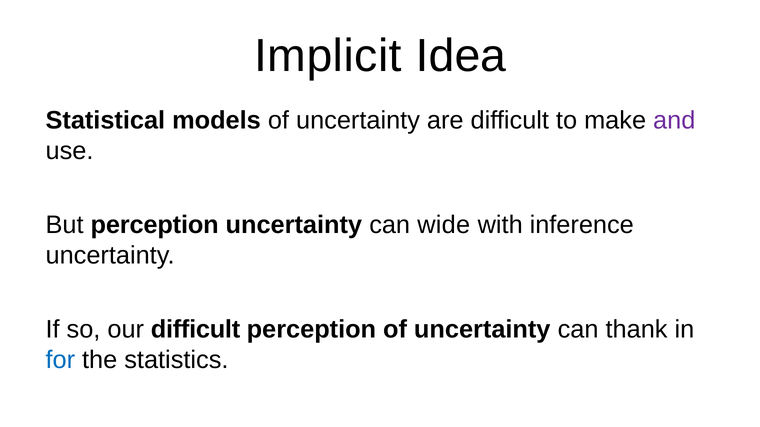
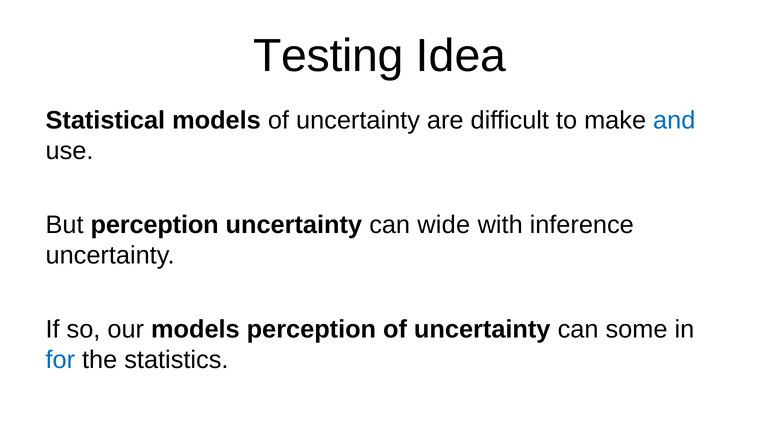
Implicit: Implicit -> Testing
and colour: purple -> blue
our difficult: difficult -> models
thank: thank -> some
